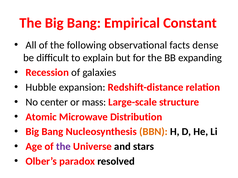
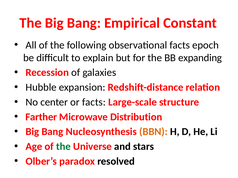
dense: dense -> epoch
or mass: mass -> facts
Atomic: Atomic -> Farther
the at (63, 147) colour: purple -> green
